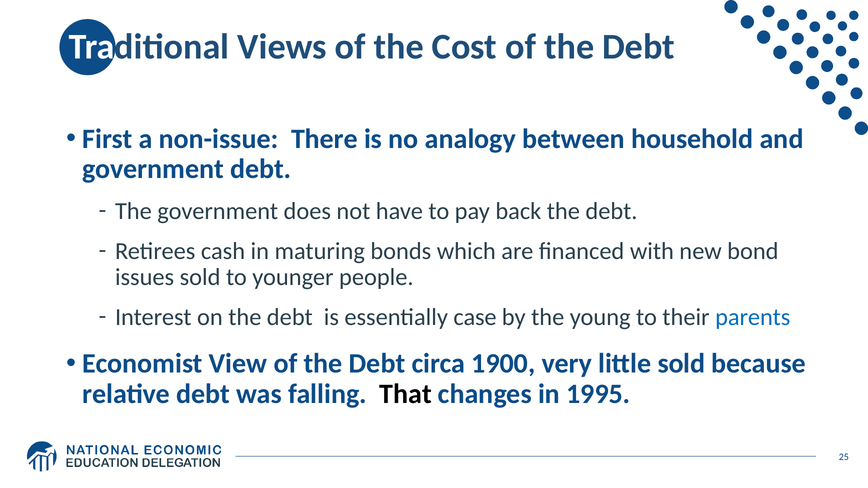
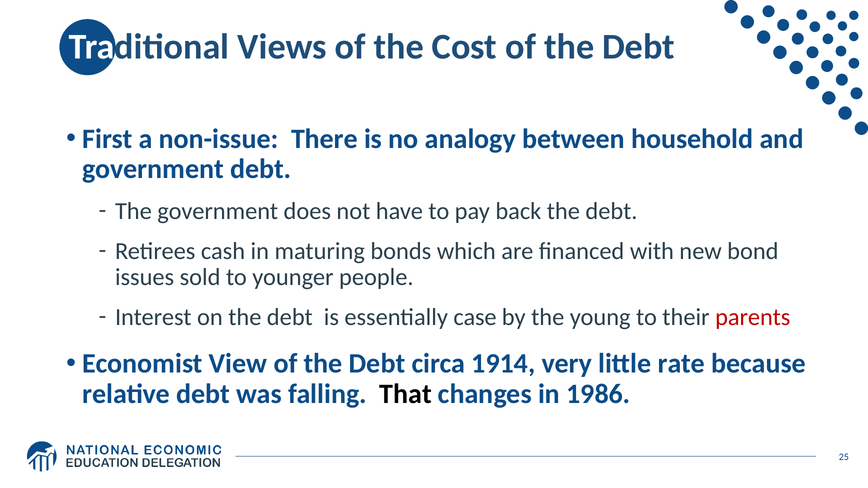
parents colour: blue -> red
1900: 1900 -> 1914
little sold: sold -> rate
1995: 1995 -> 1986
